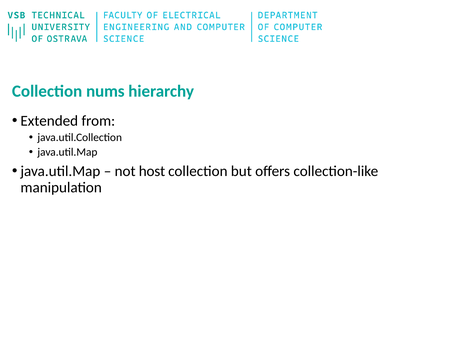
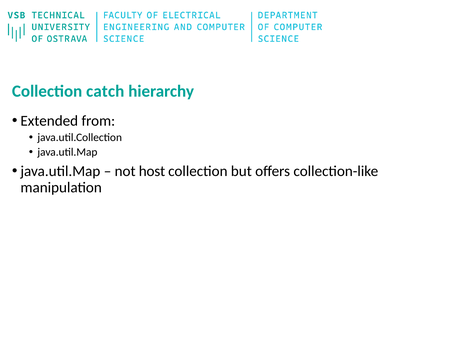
nums: nums -> catch
